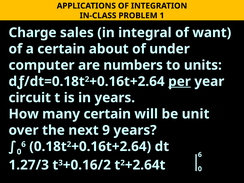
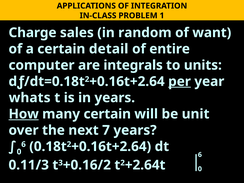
integral: integral -> random
about: about -> detail
under: under -> entire
numbers: numbers -> integrals
circuit: circuit -> whats
How underline: none -> present
9: 9 -> 7
1.27/3: 1.27/3 -> 0.11/3
